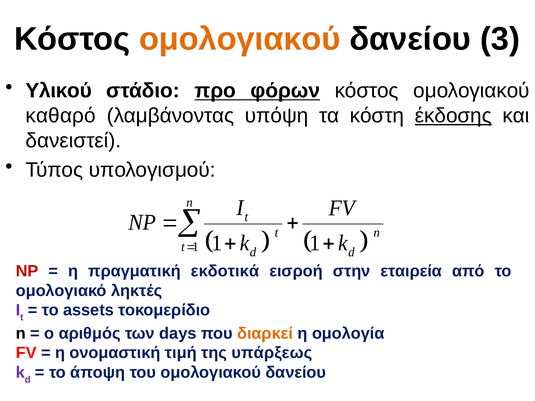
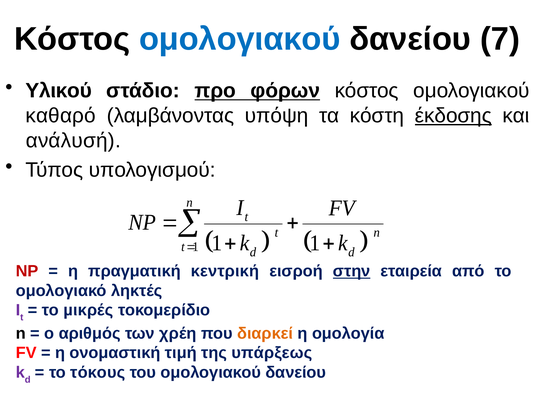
ομολογιακού at (240, 39) colour: orange -> blue
3: 3 -> 7
δανειστεί: δανειστεί -> ανάλυσή
εκδοτικά: εκδοτικά -> κεντρική
στην underline: none -> present
assets: assets -> µικρές
days: days -> χρέη
άποψη: άποψη -> τόκους
